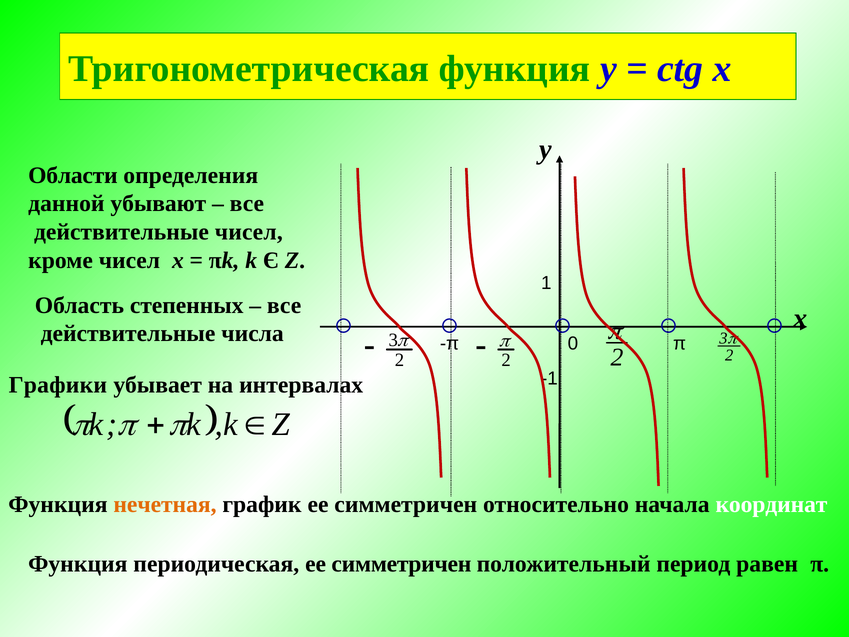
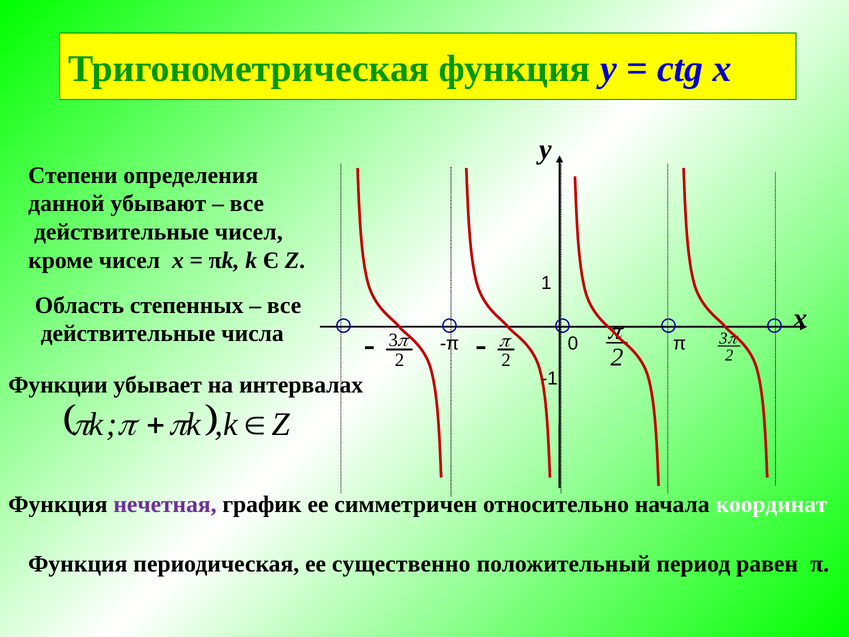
Области: Области -> Степени
Графики: Графики -> Функции
нечетная colour: orange -> purple
периодическая ее симметричен: симметричен -> существенно
